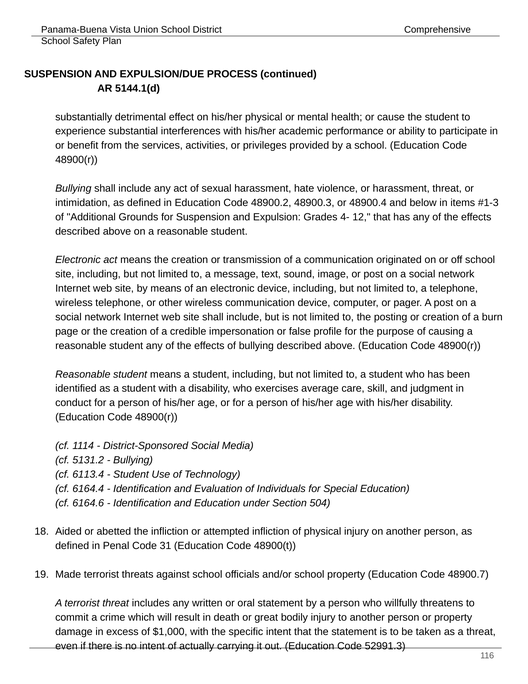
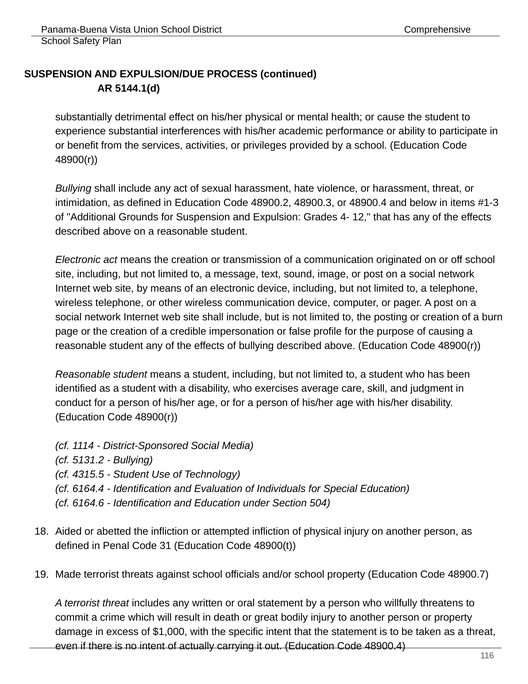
6113.4: 6113.4 -> 4315.5
Code 52991.3: 52991.3 -> 48900.4
